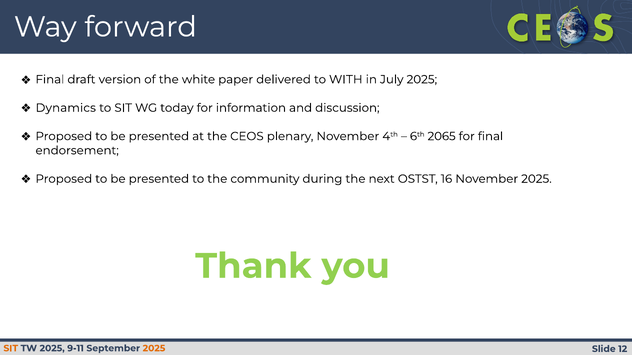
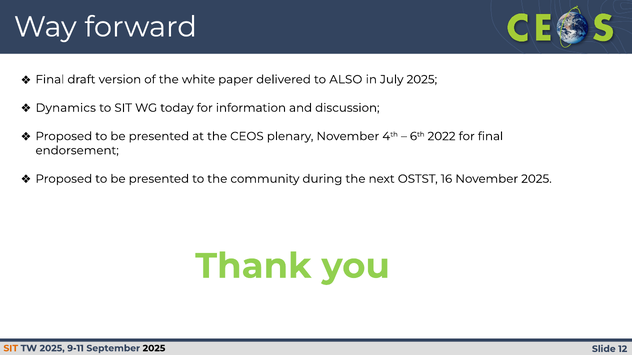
WITH: WITH -> ALSO
2065: 2065 -> 2022
2025 at (154, 349) colour: orange -> black
